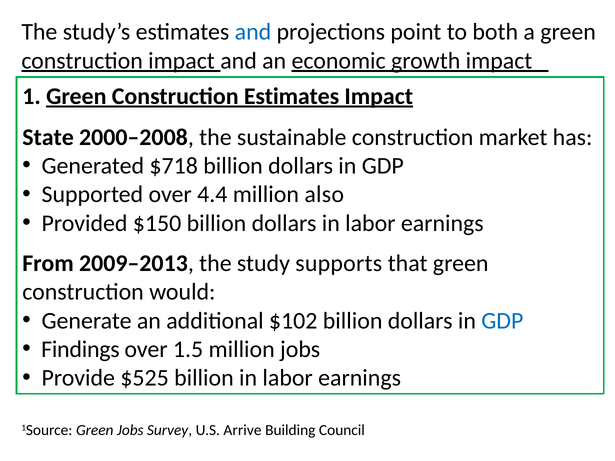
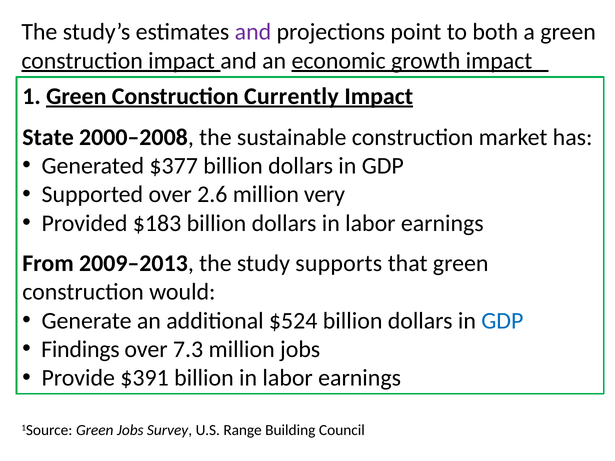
and at (253, 32) colour: blue -> purple
Construction Estimates: Estimates -> Currently
$718: $718 -> $377
4.4: 4.4 -> 2.6
also: also -> very
$150: $150 -> $183
$102: $102 -> $524
1.5: 1.5 -> 7.3
$525: $525 -> $391
Arrive: Arrive -> Range
